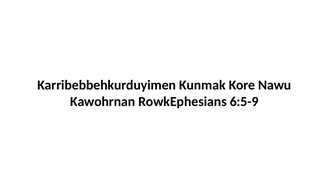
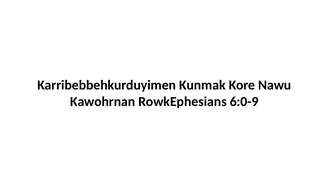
6:5-9: 6:5-9 -> 6:0-9
